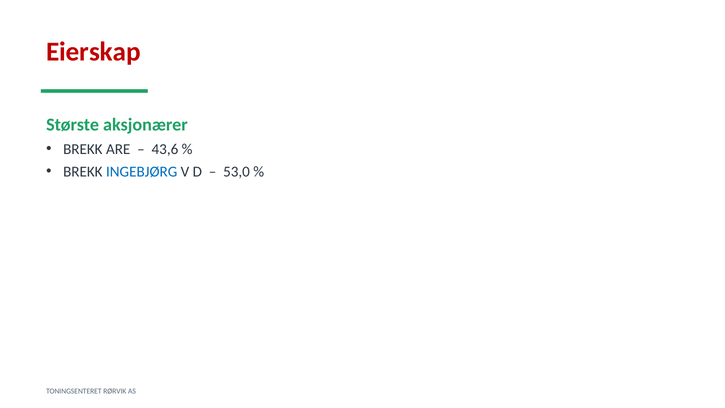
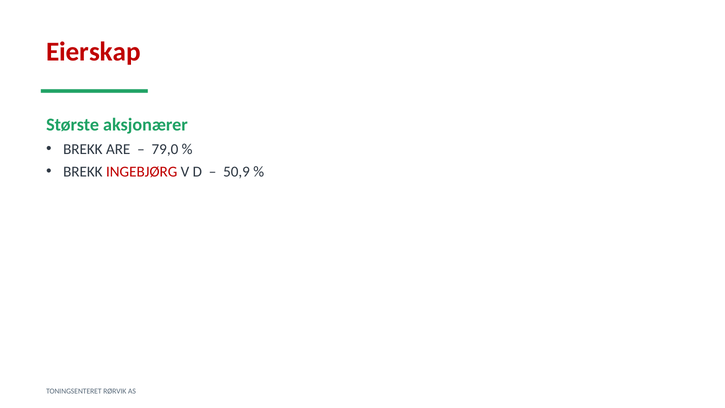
43,6: 43,6 -> 79,0
INGEBJØRG colour: blue -> red
53,0: 53,0 -> 50,9
